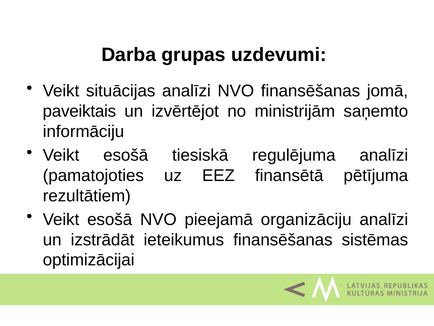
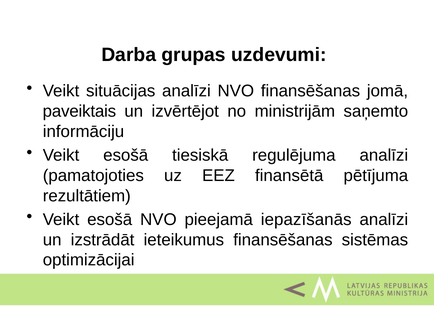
organizāciju: organizāciju -> iepazīšanās
